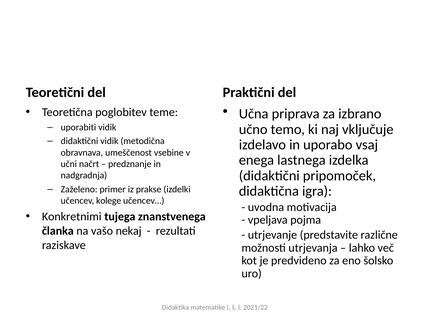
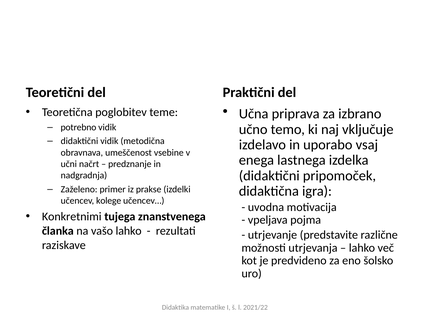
uporabiti: uporabiti -> potrebno
vašo nekaj: nekaj -> lahko
